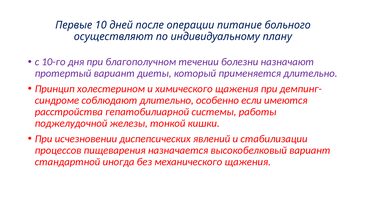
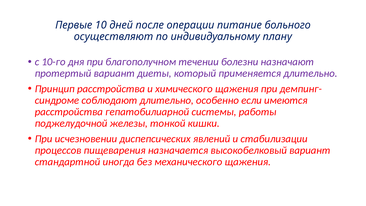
Принцип холестерином: холестерином -> расстройства
